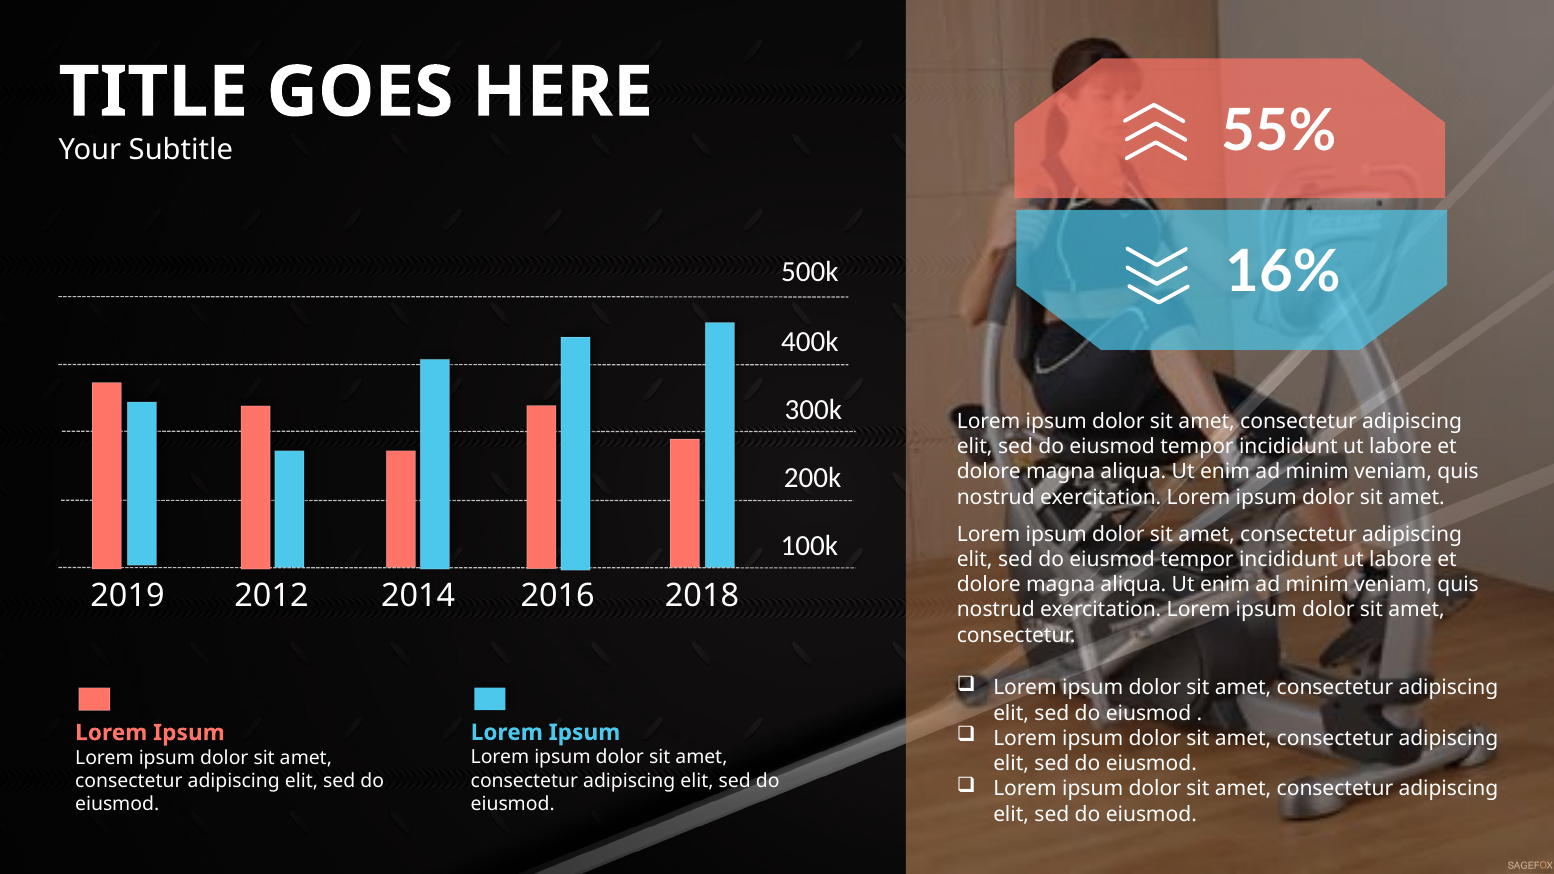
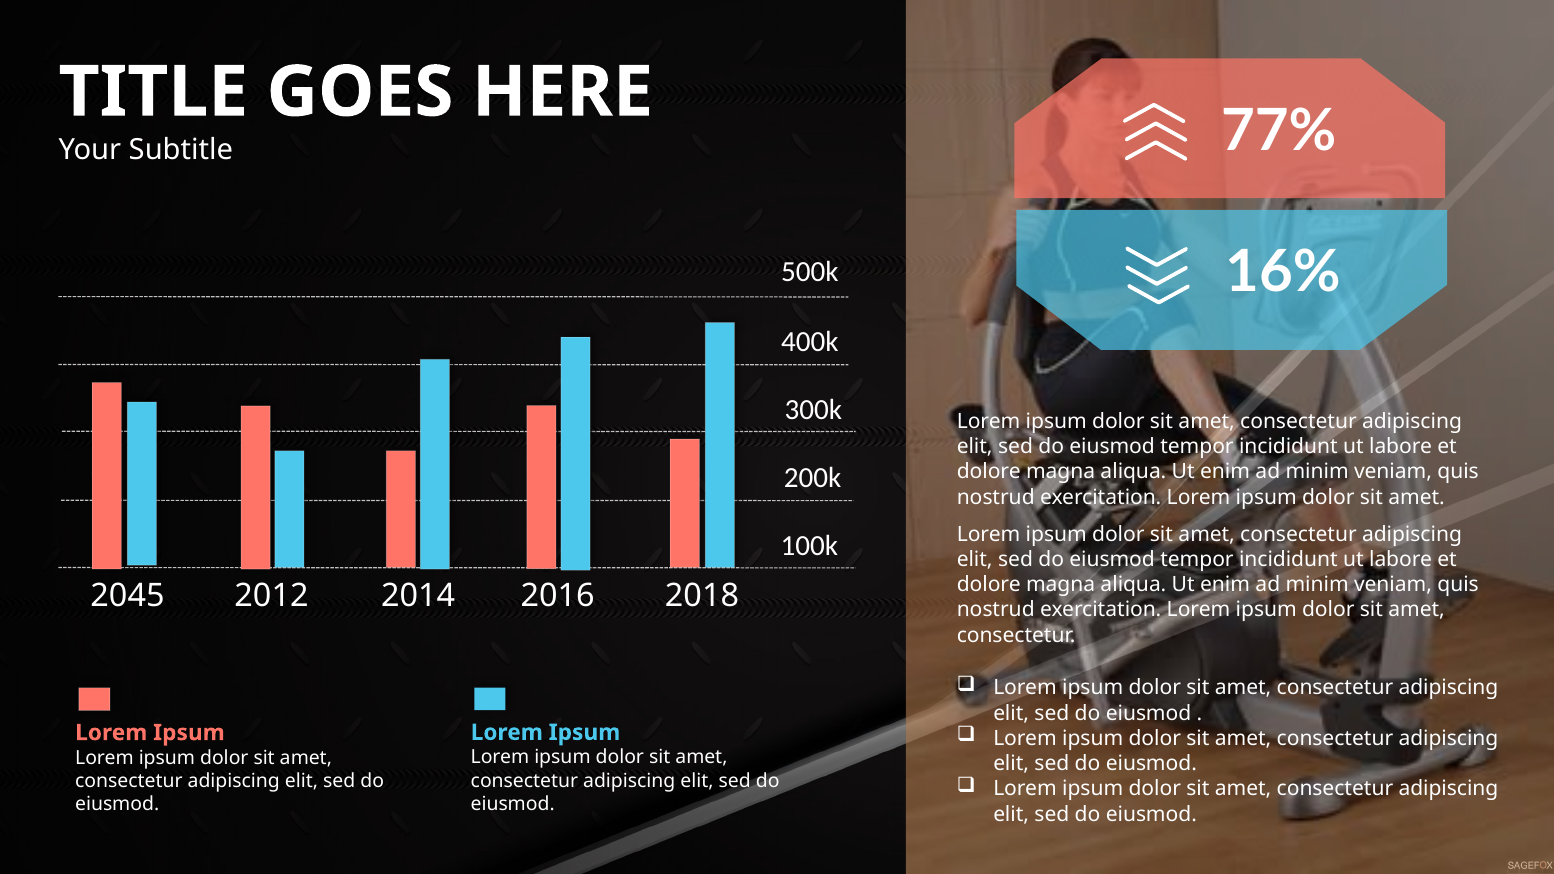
55%: 55% -> 77%
2019: 2019 -> 2045
